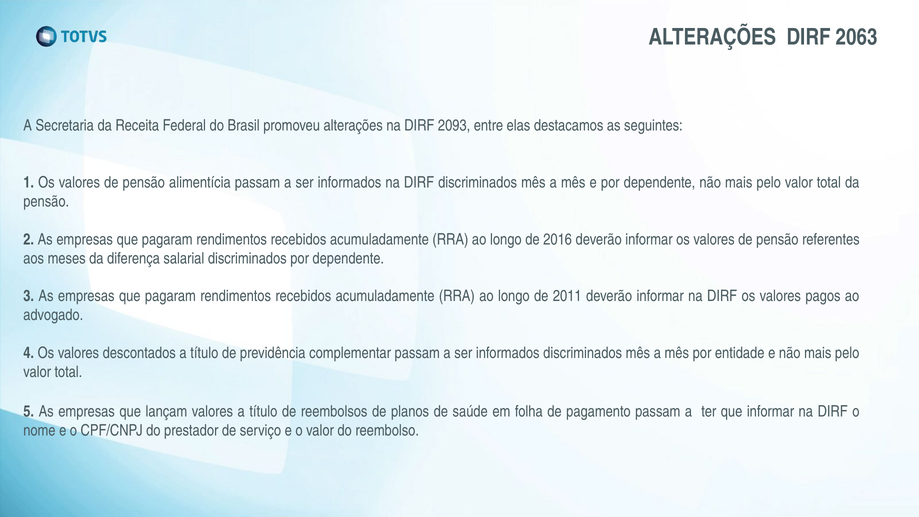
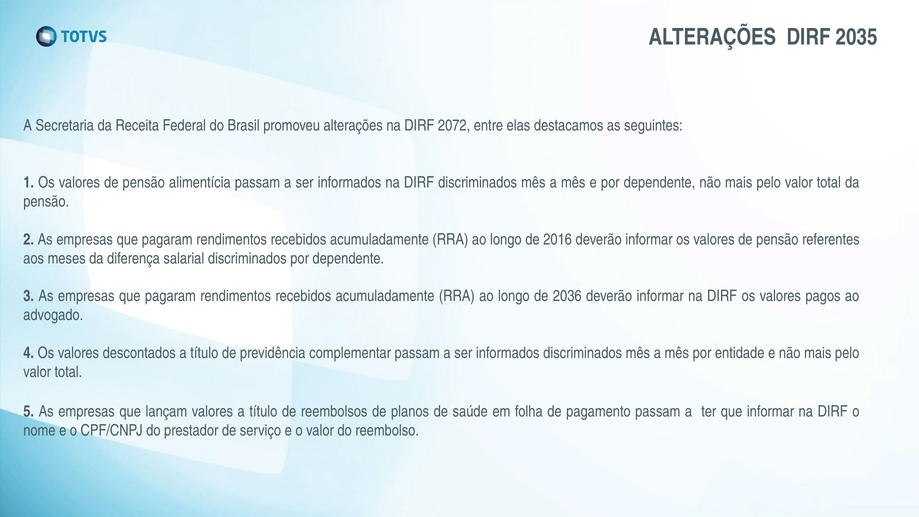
2063: 2063 -> 2035
2093: 2093 -> 2072
2011: 2011 -> 2036
